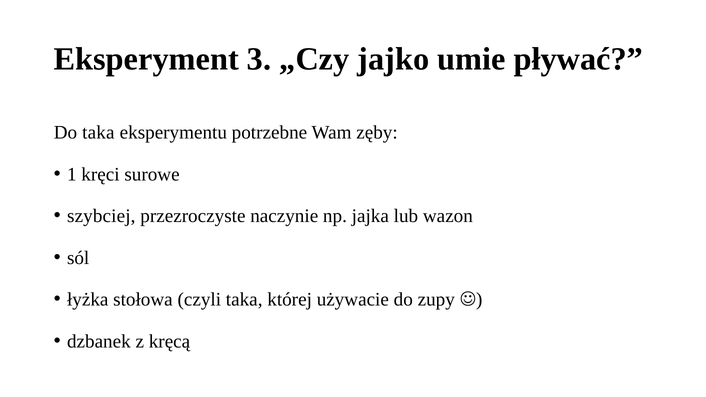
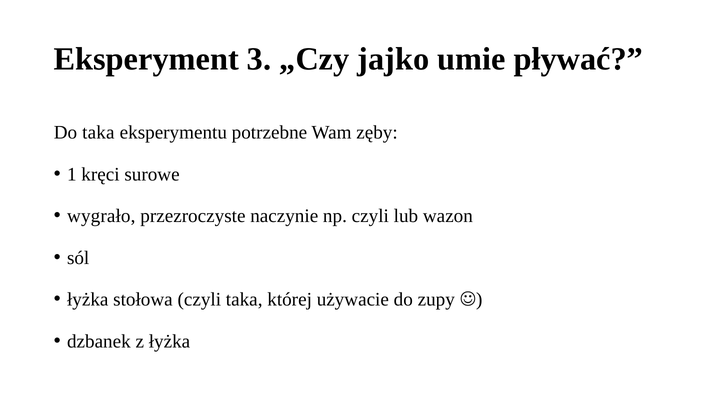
szybciej: szybciej -> wygrało
np jajka: jajka -> czyli
z kręcą: kręcą -> łyżka
